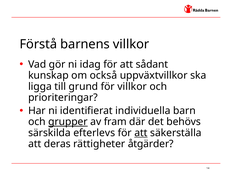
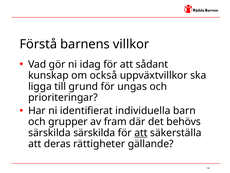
för villkor: villkor -> ungas
grupper underline: present -> none
särskilda efterlevs: efterlevs -> särskilda
åtgärder: åtgärder -> gällande
